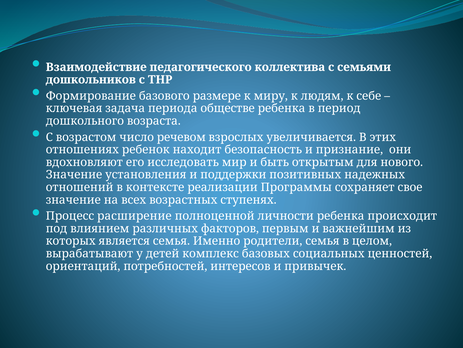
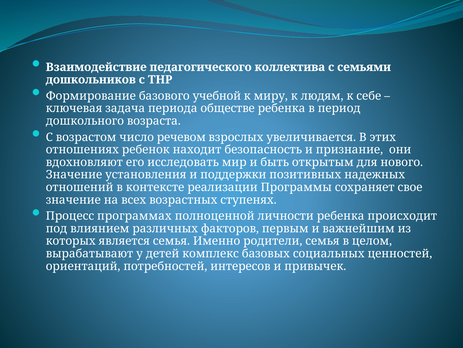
размере: размере -> учебной
расширение: расширение -> программах
